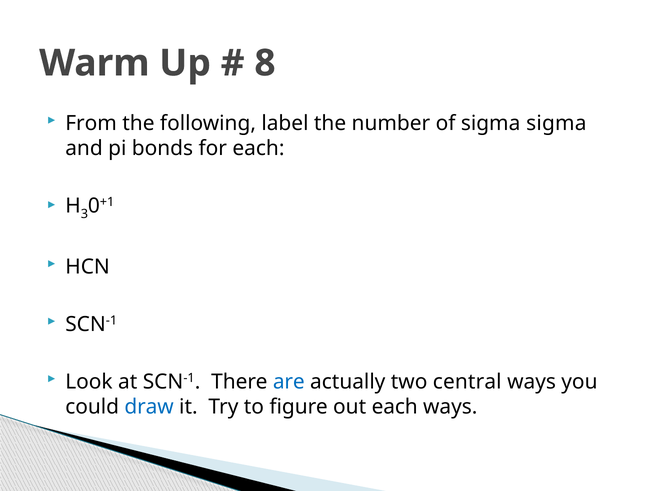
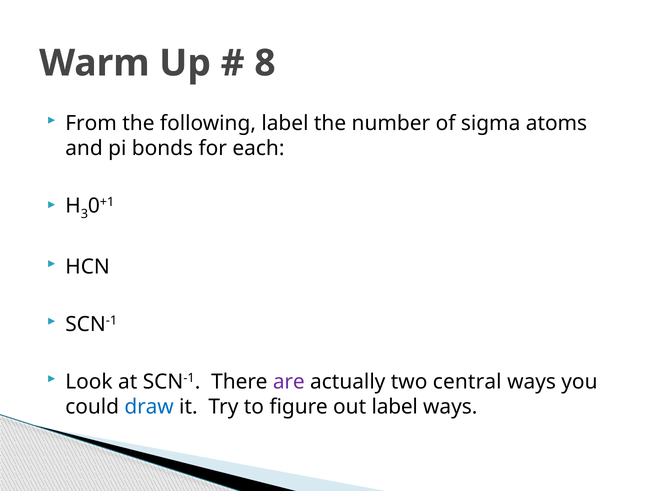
sigma sigma: sigma -> atoms
are colour: blue -> purple
out each: each -> label
